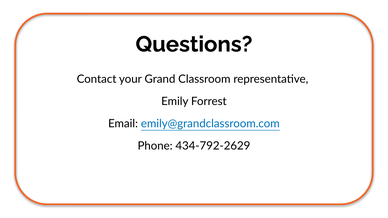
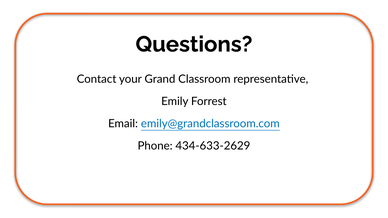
434-792-2629: 434-792-2629 -> 434-633-2629
